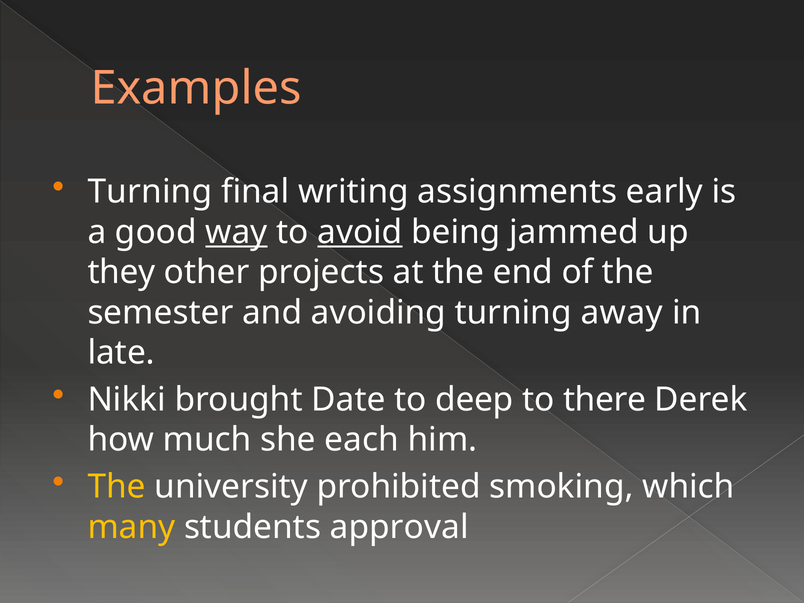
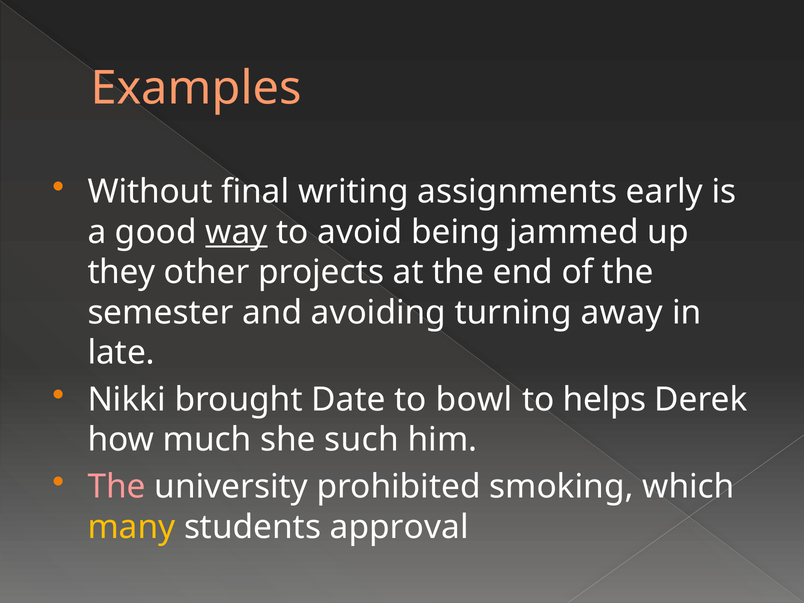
Turning at (150, 192): Turning -> Without
avoid underline: present -> none
deep: deep -> bowl
there: there -> helps
each: each -> such
The at (117, 487) colour: yellow -> pink
